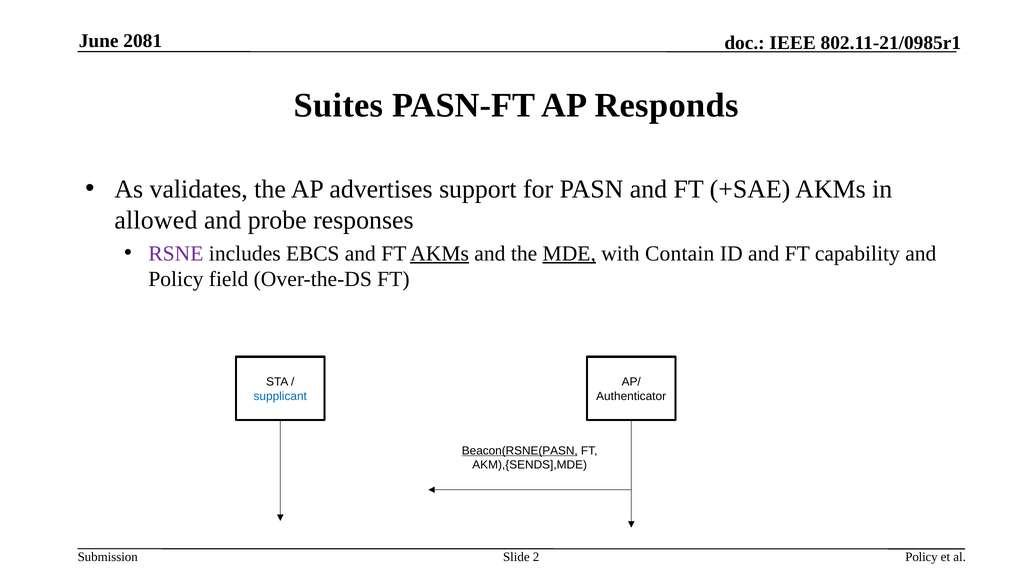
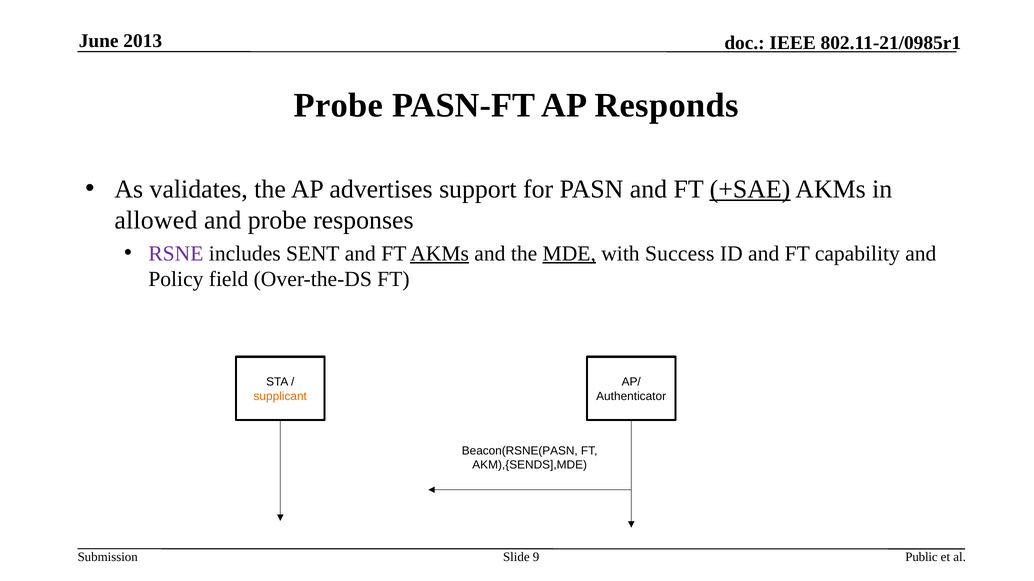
2081: 2081 -> 2013
Suites at (339, 106): Suites -> Probe
+SAE underline: none -> present
EBCS: EBCS -> SENT
Contain: Contain -> Success
supplicant colour: blue -> orange
Beacon(RSNE(PASN underline: present -> none
2: 2 -> 9
Policy at (921, 558): Policy -> Public
